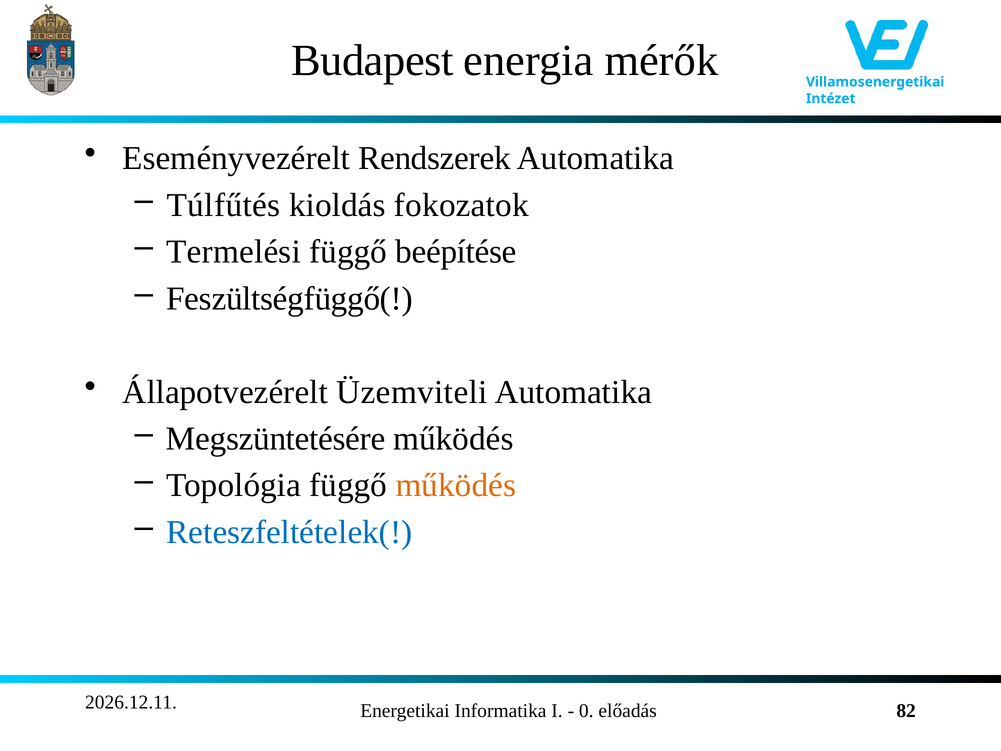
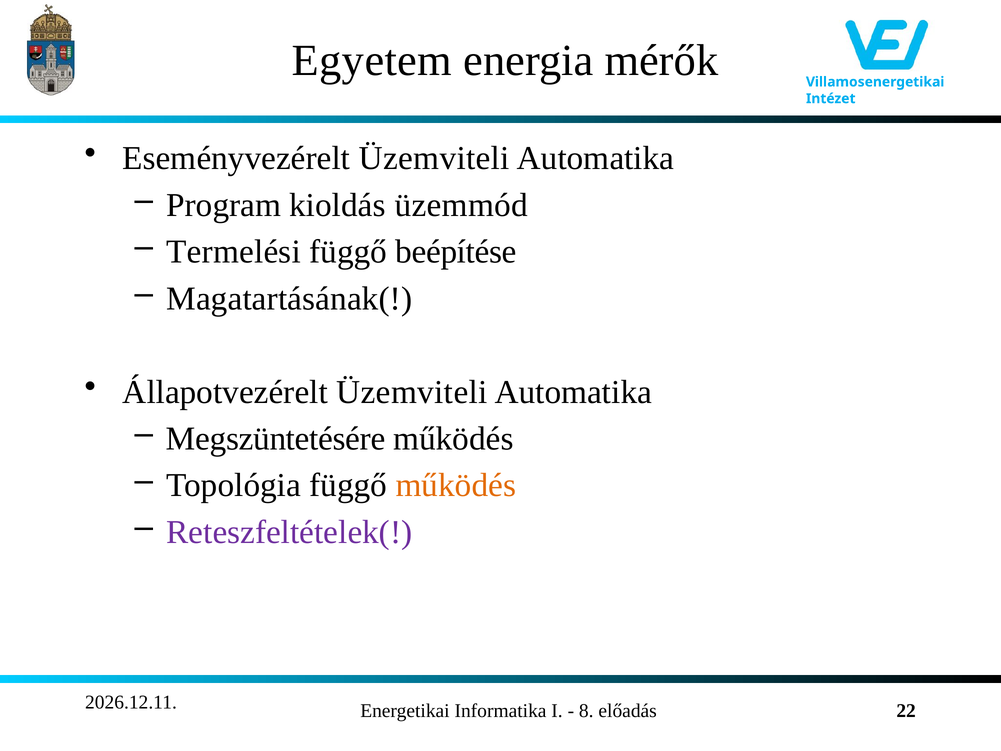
Budapest: Budapest -> Egyetem
Eseményvezérelt Rendszerek: Rendszerek -> Üzemviteli
Túlfűtés: Túlfűtés -> Program
fokozatok: fokozatok -> üzemmód
Feszültségfüggő(: Feszültségfüggő( -> Magatartásának(
Reteszfeltételek( colour: blue -> purple
0: 0 -> 8
82: 82 -> 22
